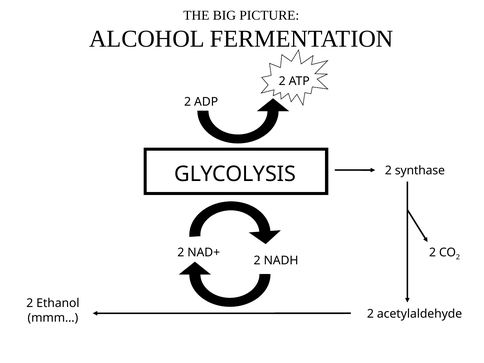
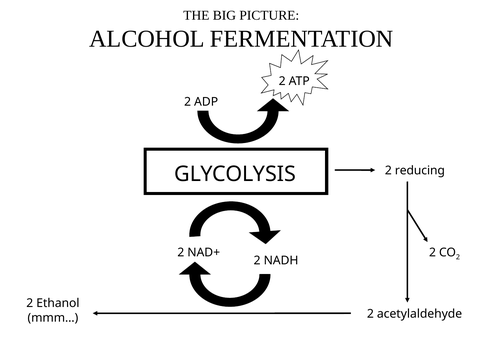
synthase: synthase -> reducing
